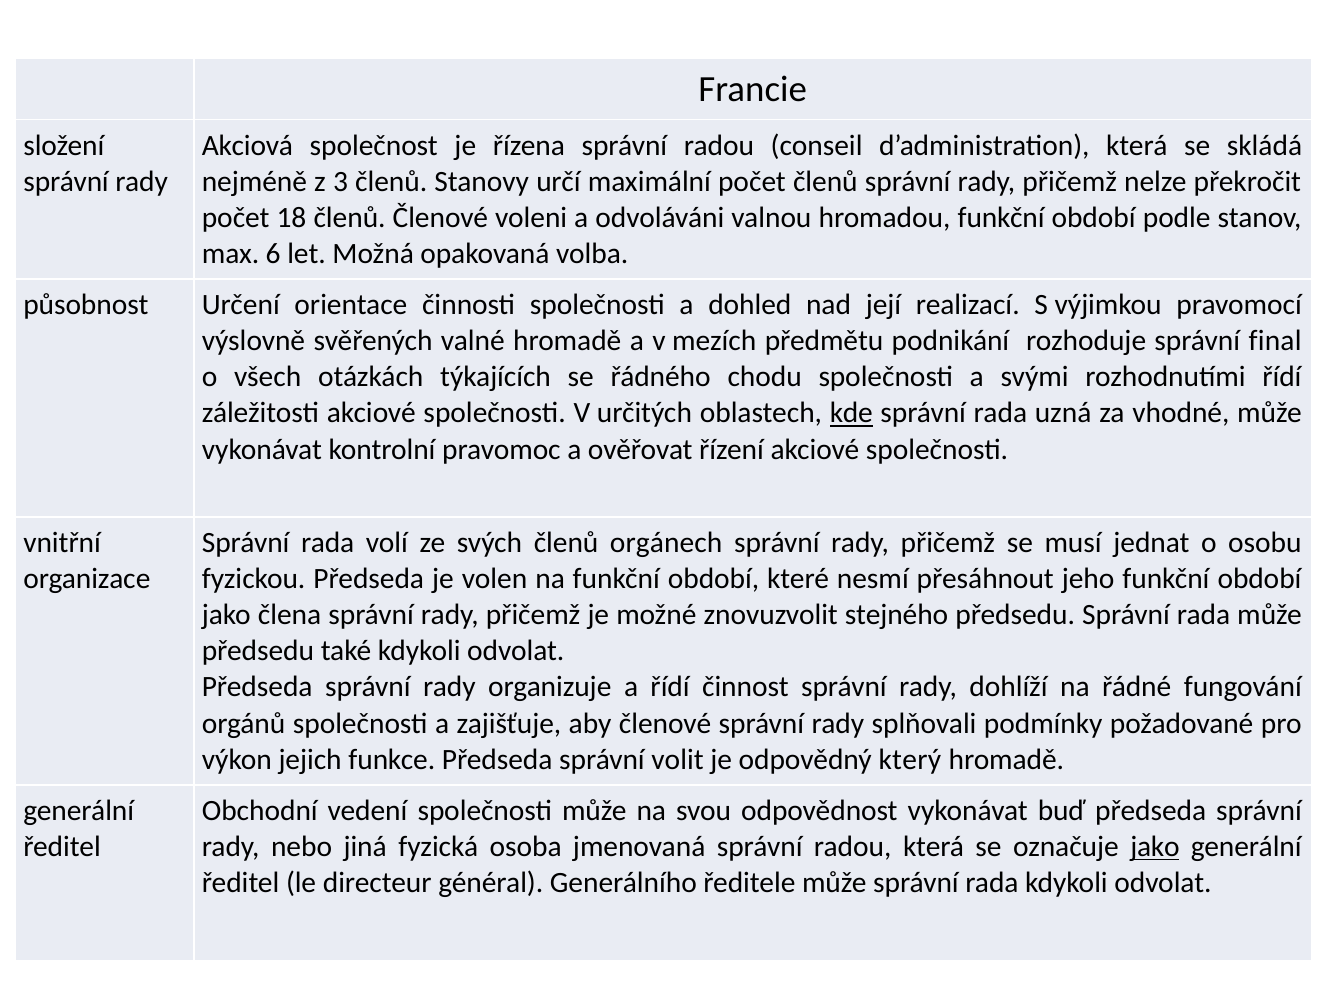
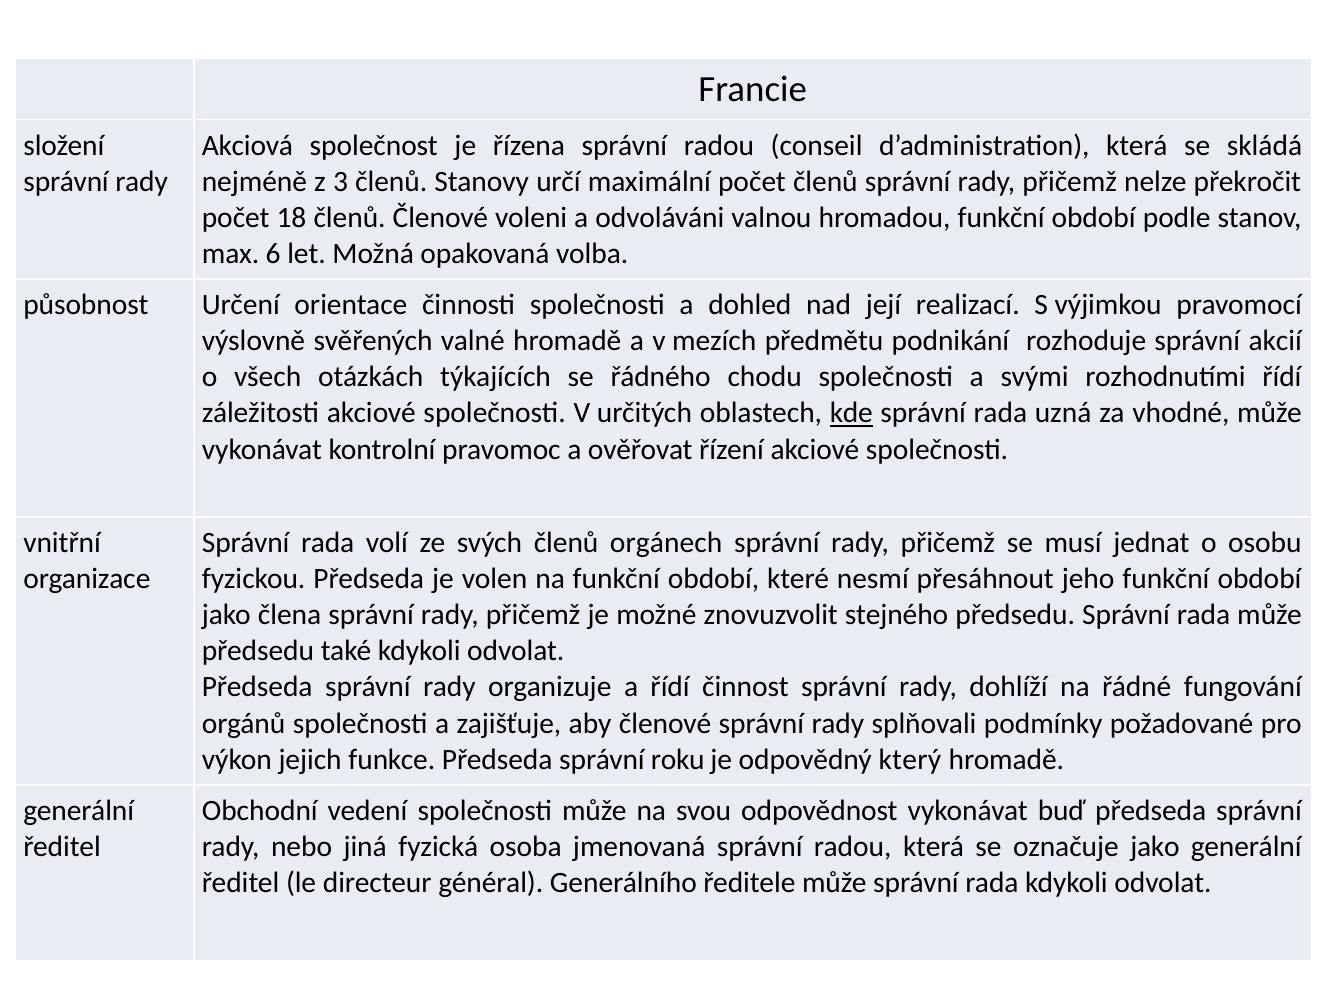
final: final -> akcií
volit: volit -> roku
jako at (1155, 847) underline: present -> none
